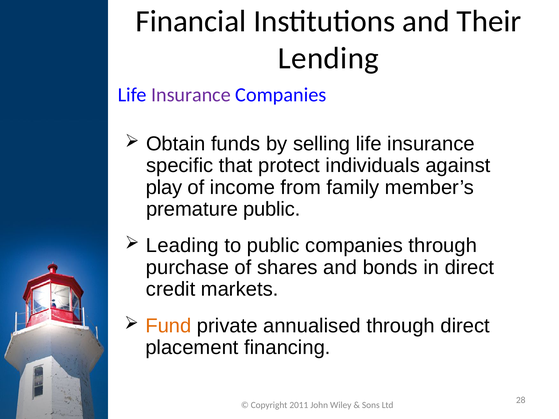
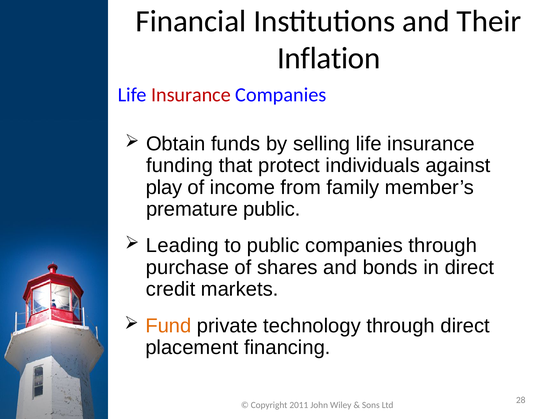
Lending: Lending -> Inflation
Insurance at (191, 95) colour: purple -> red
specific: specific -> funding
annualised: annualised -> technology
